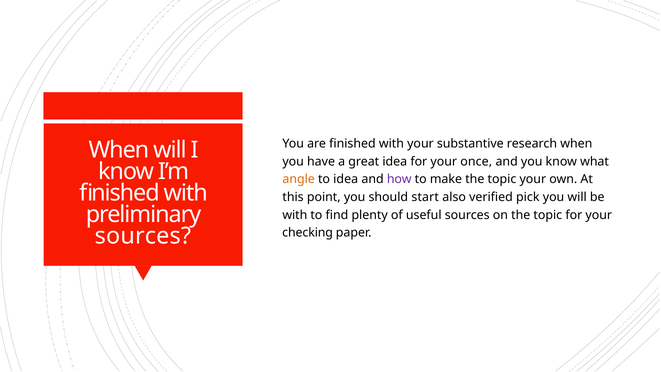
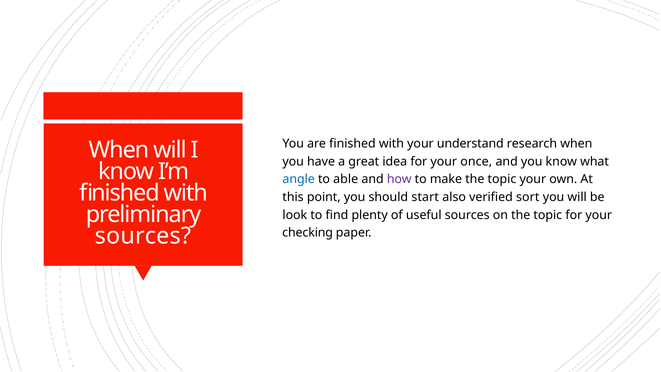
substantive: substantive -> understand
angle colour: orange -> blue
to idea: idea -> able
pick: pick -> sort
with at (295, 215): with -> look
